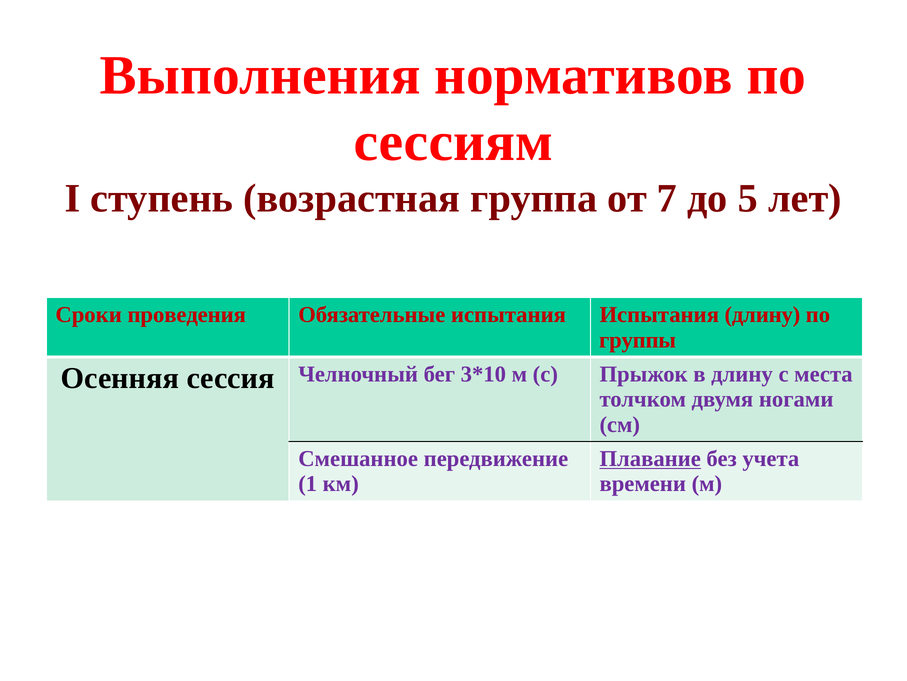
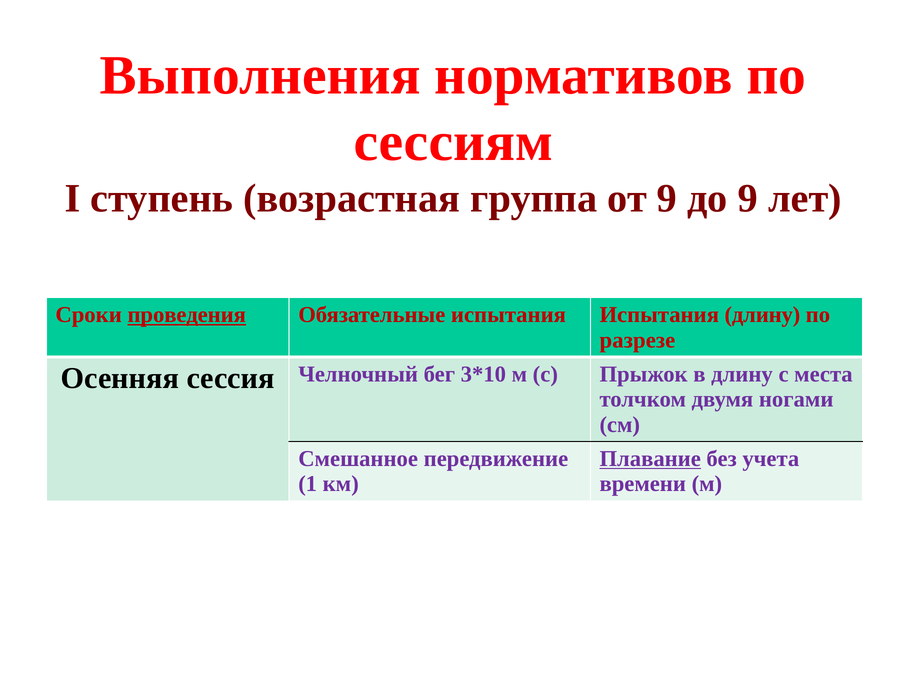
от 7: 7 -> 9
до 5: 5 -> 9
проведения underline: none -> present
группы: группы -> разрезе
